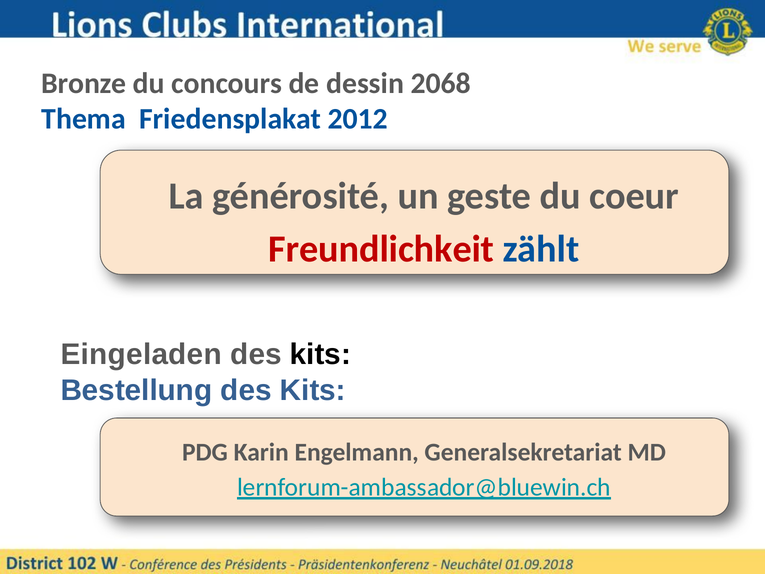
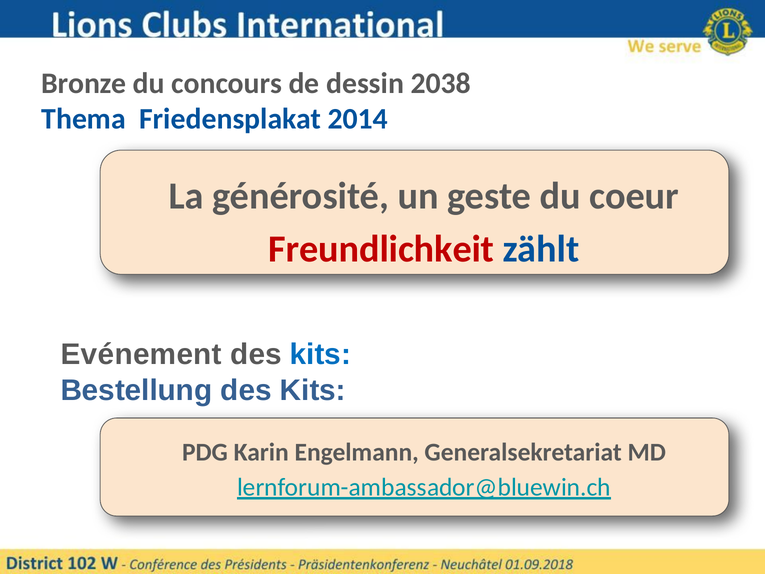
2068: 2068 -> 2038
2012: 2012 -> 2014
Eingeladen: Eingeladen -> Evénement
kits at (320, 354) colour: black -> blue
